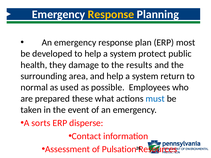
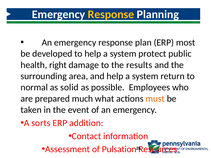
they: they -> right
used: used -> solid
these: these -> much
must colour: blue -> orange
disperse: disperse -> addition
